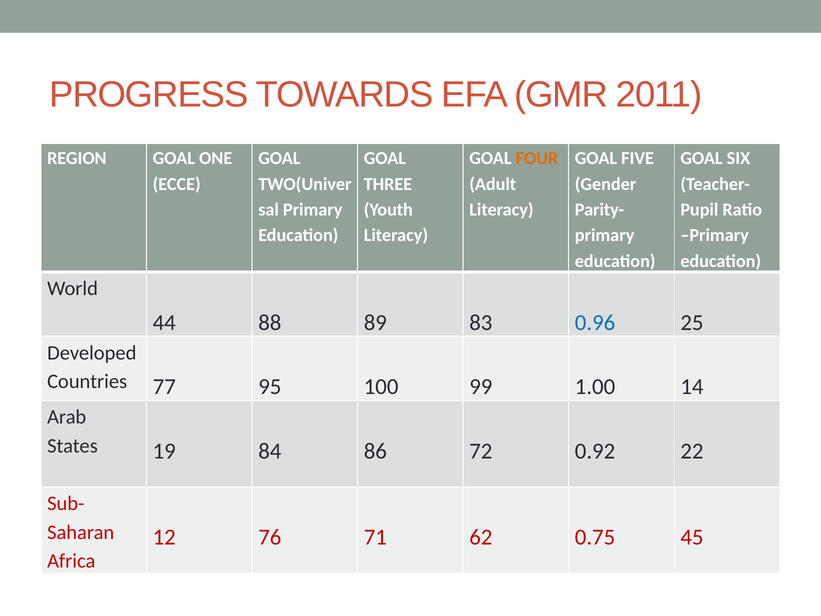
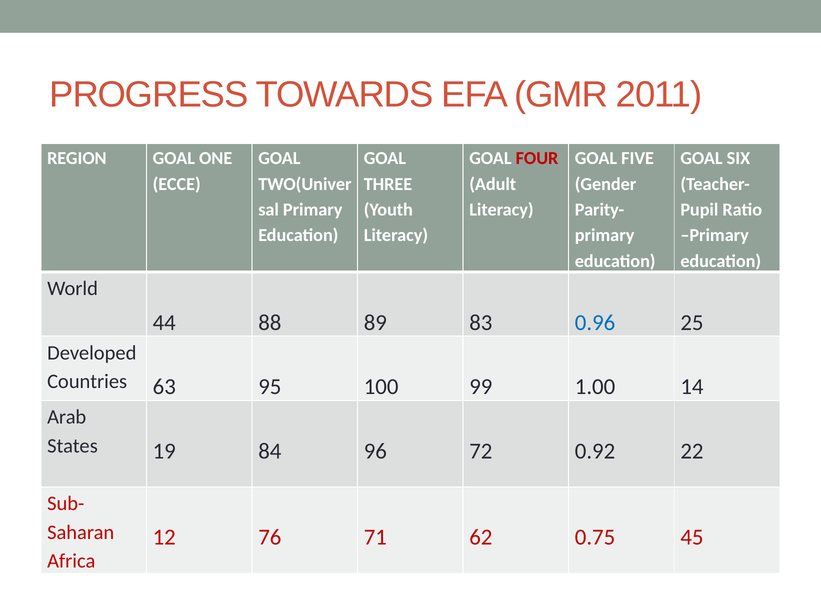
FOUR colour: orange -> red
77: 77 -> 63
86: 86 -> 96
